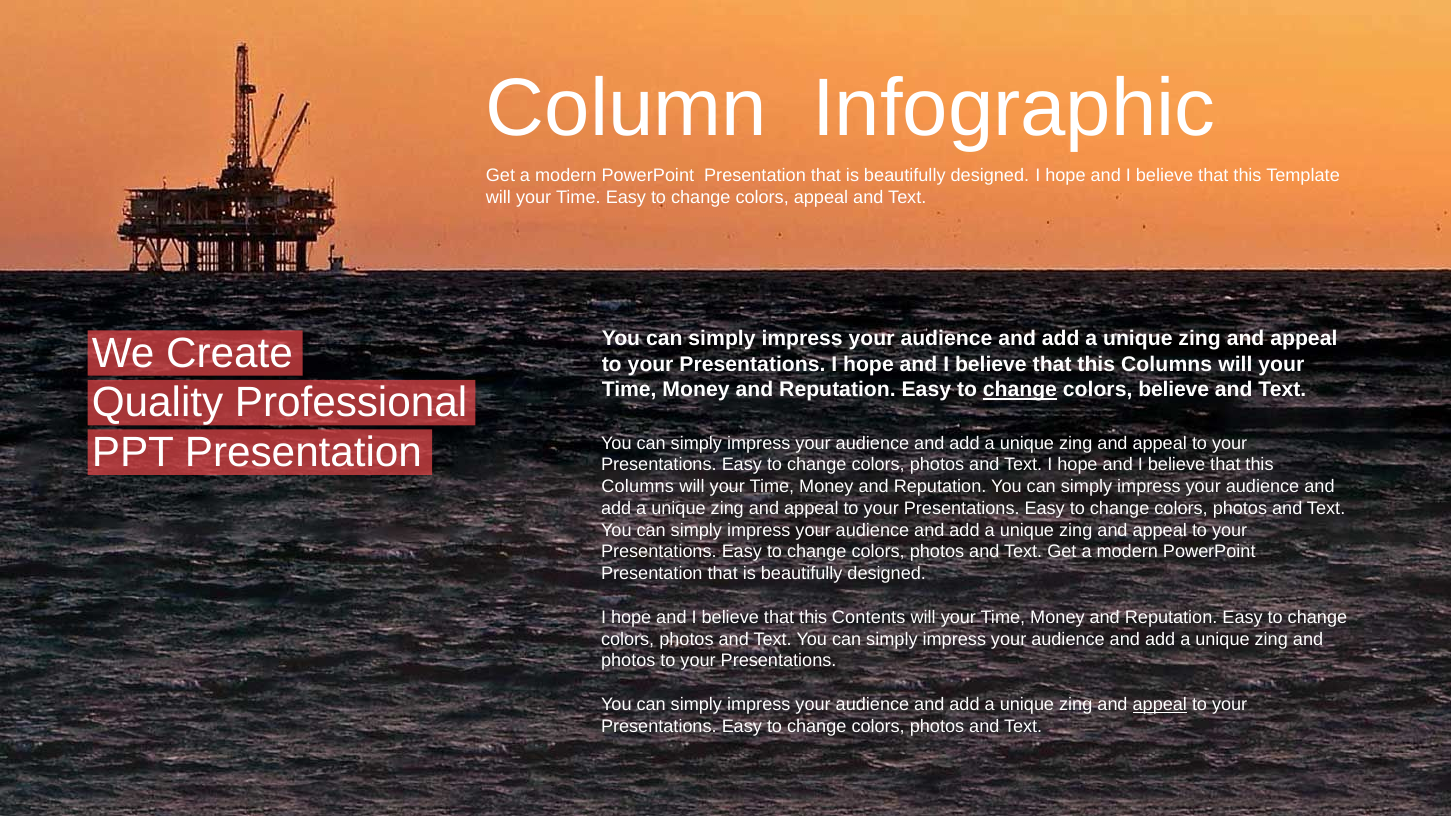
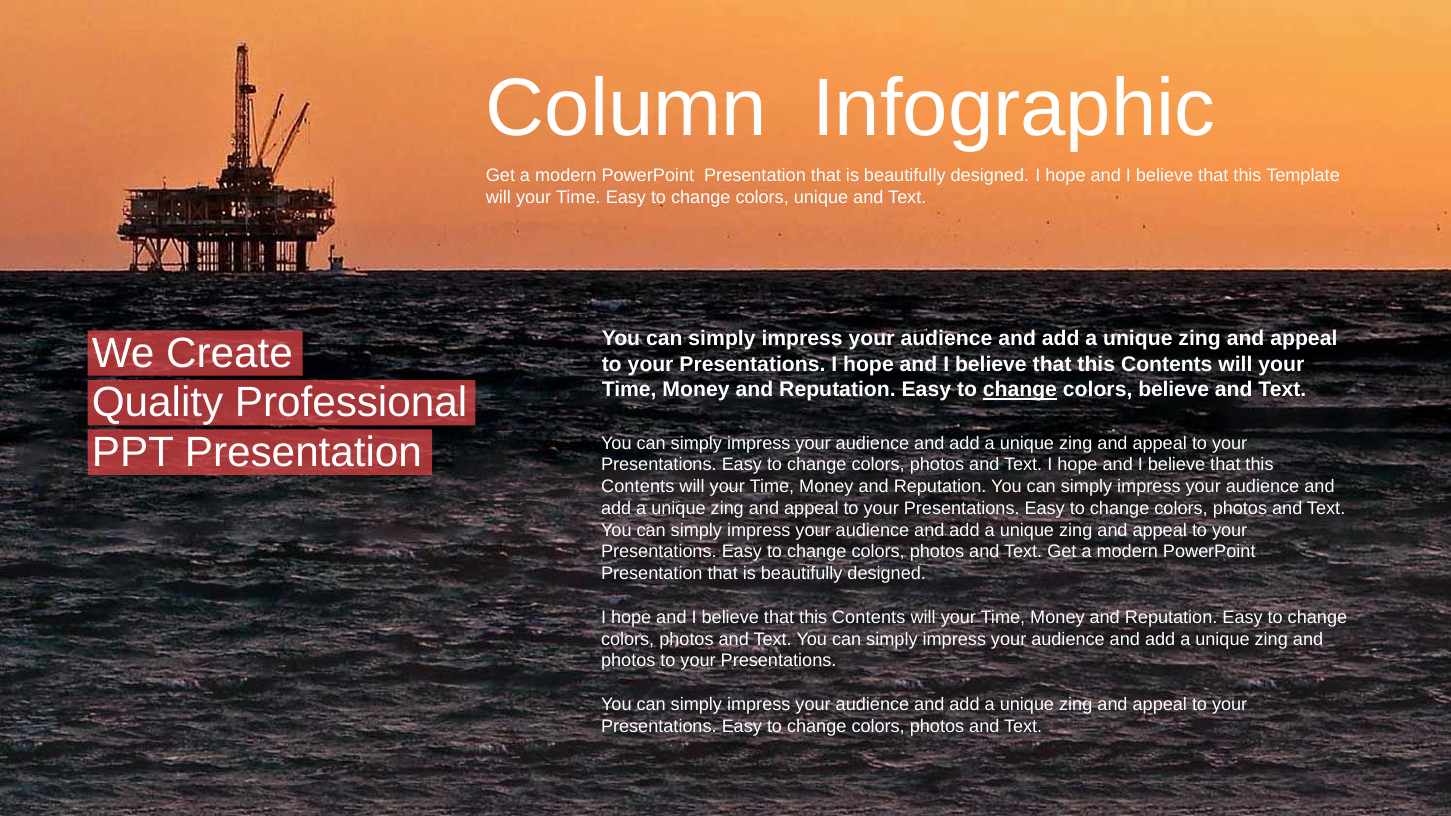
colors appeal: appeal -> unique
Columns at (1167, 364): Columns -> Contents
Columns at (638, 487): Columns -> Contents
appeal at (1160, 704) underline: present -> none
